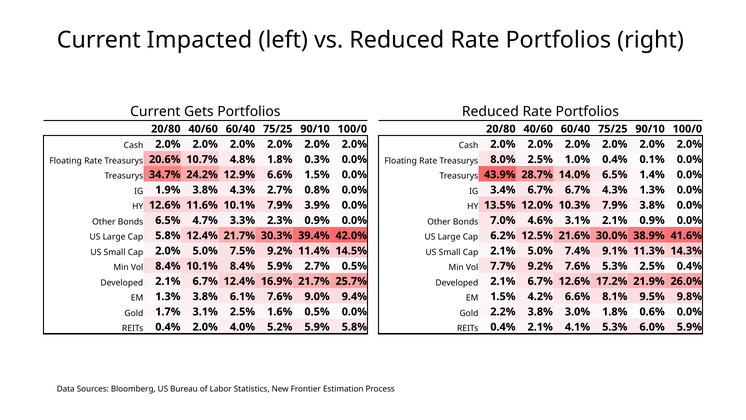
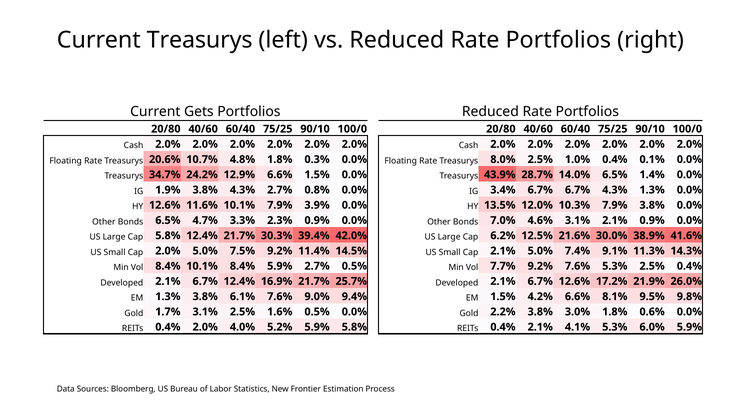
Current Impacted: Impacted -> Treasurys
